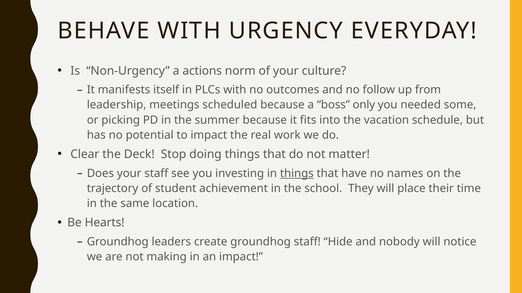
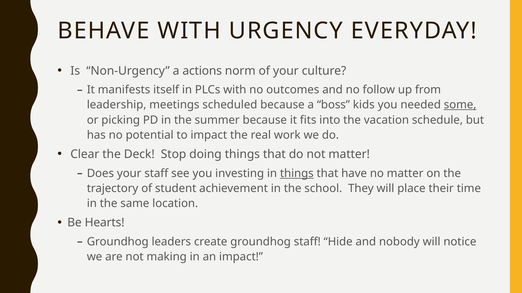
only: only -> kids
some underline: none -> present
no names: names -> matter
